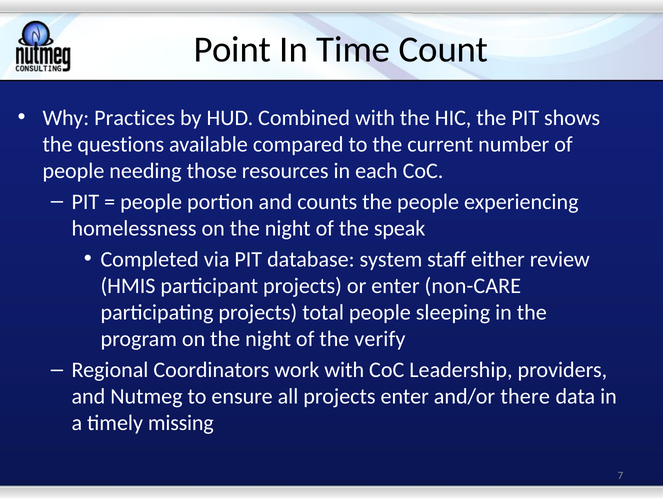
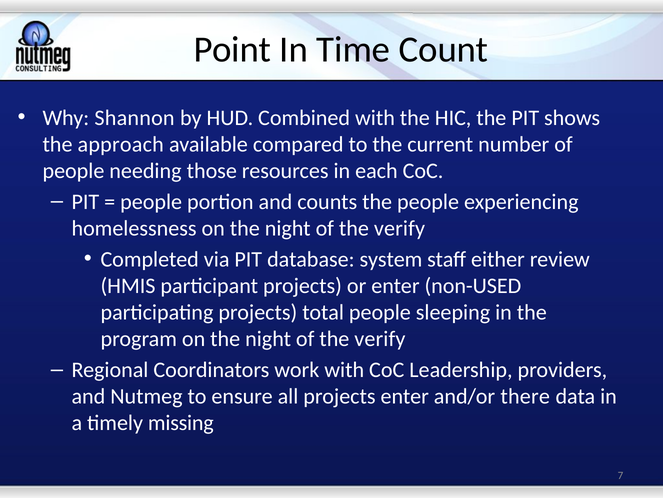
Practices: Practices -> Shannon
questions: questions -> approach
speak at (400, 228): speak -> verify
non-CARE: non-CARE -> non-USED
